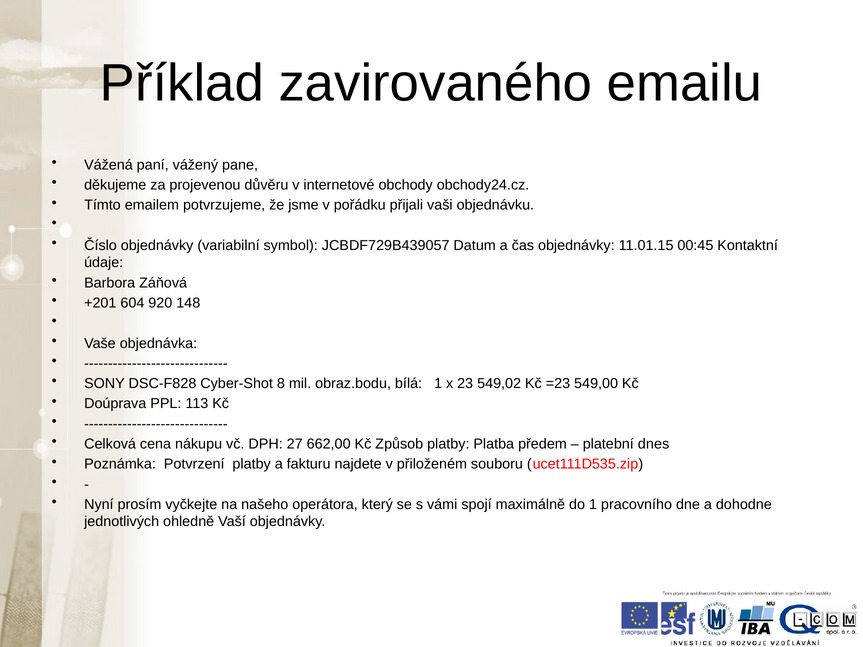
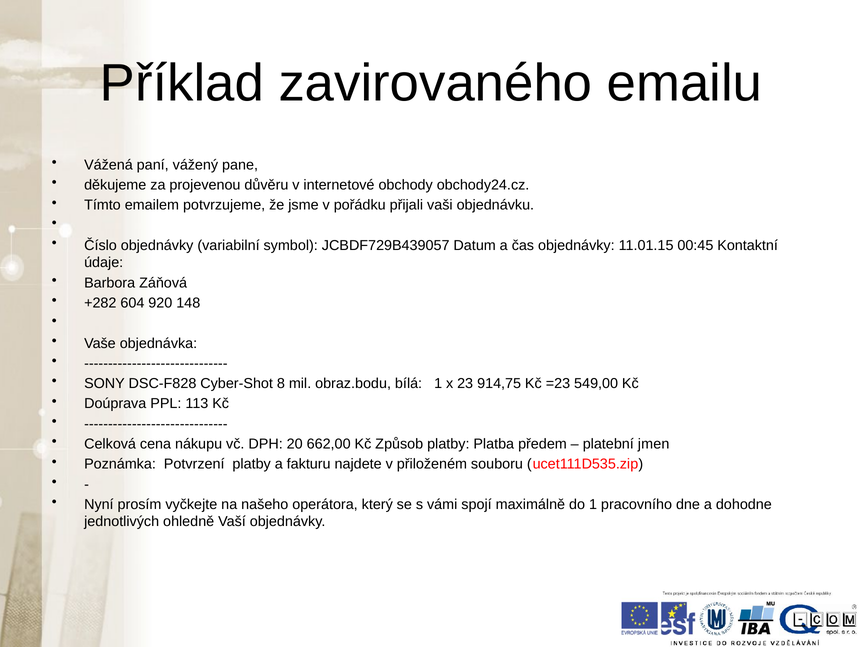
+201: +201 -> +282
549,02: 549,02 -> 914,75
27: 27 -> 20
dnes: dnes -> jmen
